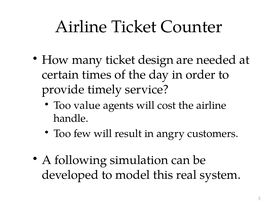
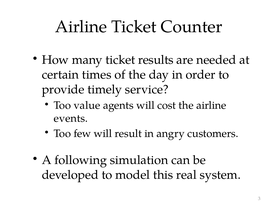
design: design -> results
handle: handle -> events
